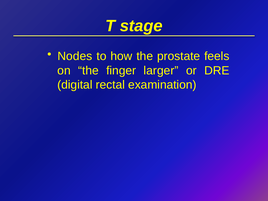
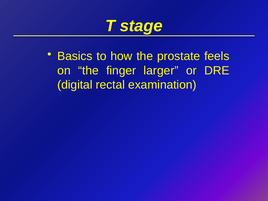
Nodes: Nodes -> Basics
